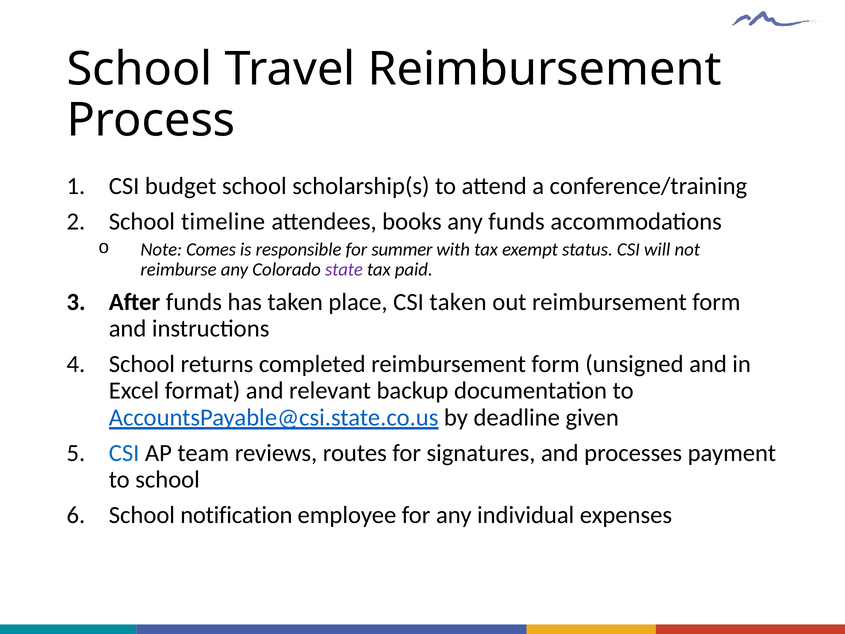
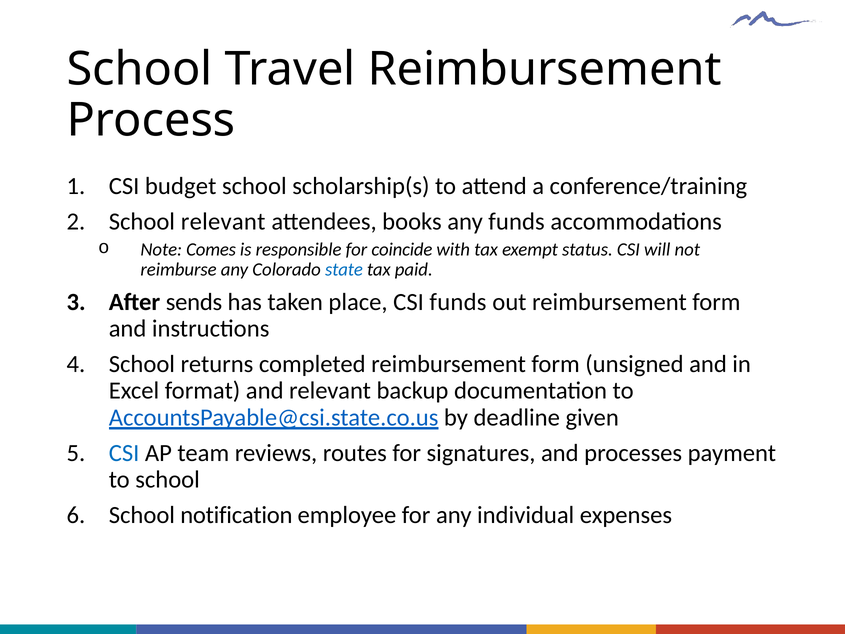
School timeline: timeline -> relevant
summer: summer -> coincide
state colour: purple -> blue
After funds: funds -> sends
CSI taken: taken -> funds
